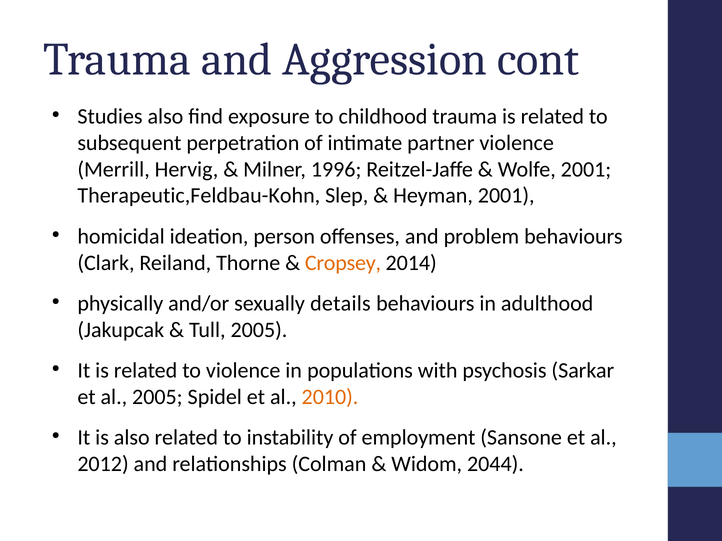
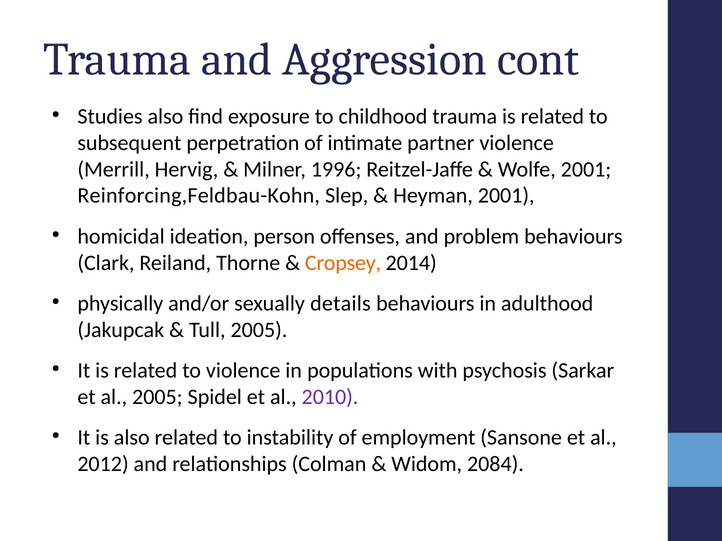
Therapeutic,Feldbau-Kohn: Therapeutic,Feldbau-Kohn -> Reinforcing,Feldbau-Kohn
2010 colour: orange -> purple
2044: 2044 -> 2084
